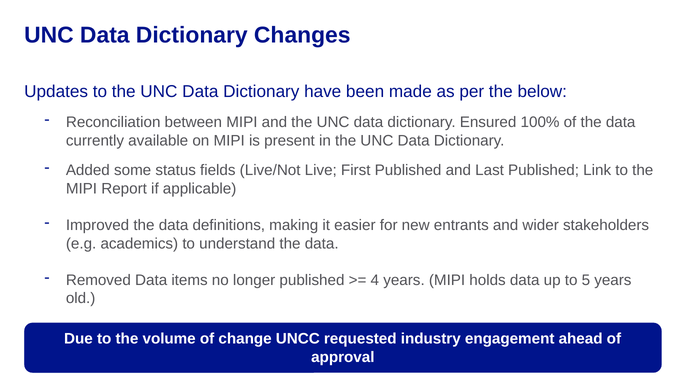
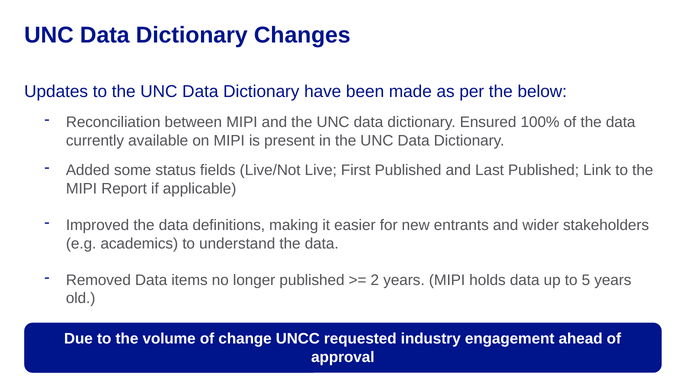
4 at (375, 280): 4 -> 2
